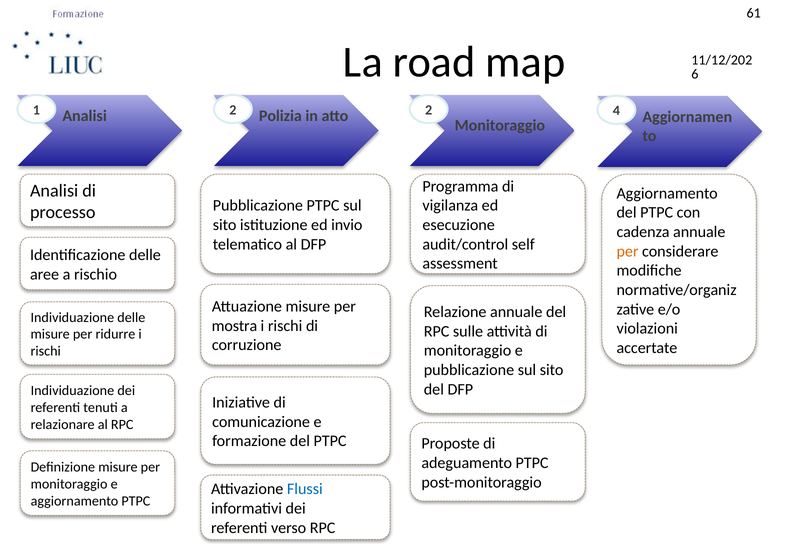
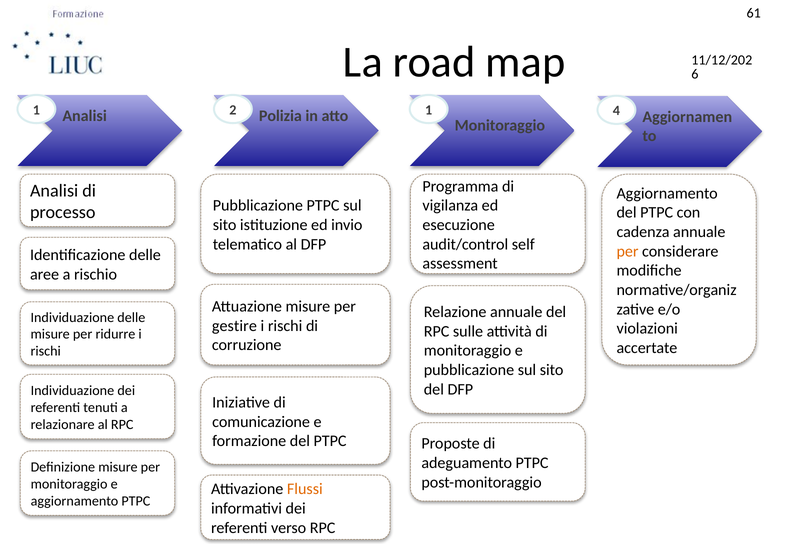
atto 2: 2 -> 1
mostra: mostra -> gestire
Flussi colour: blue -> orange
